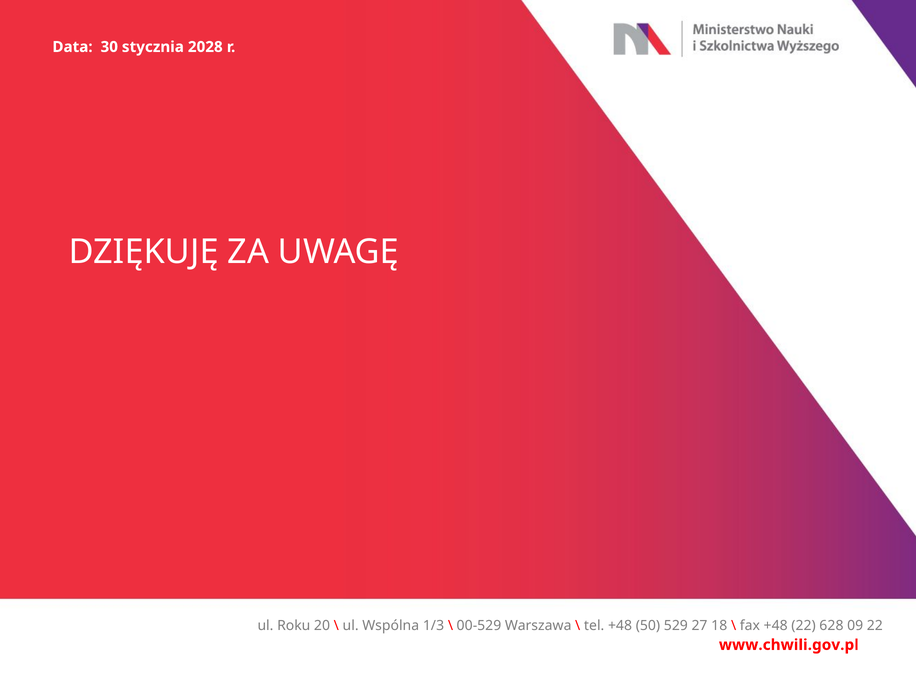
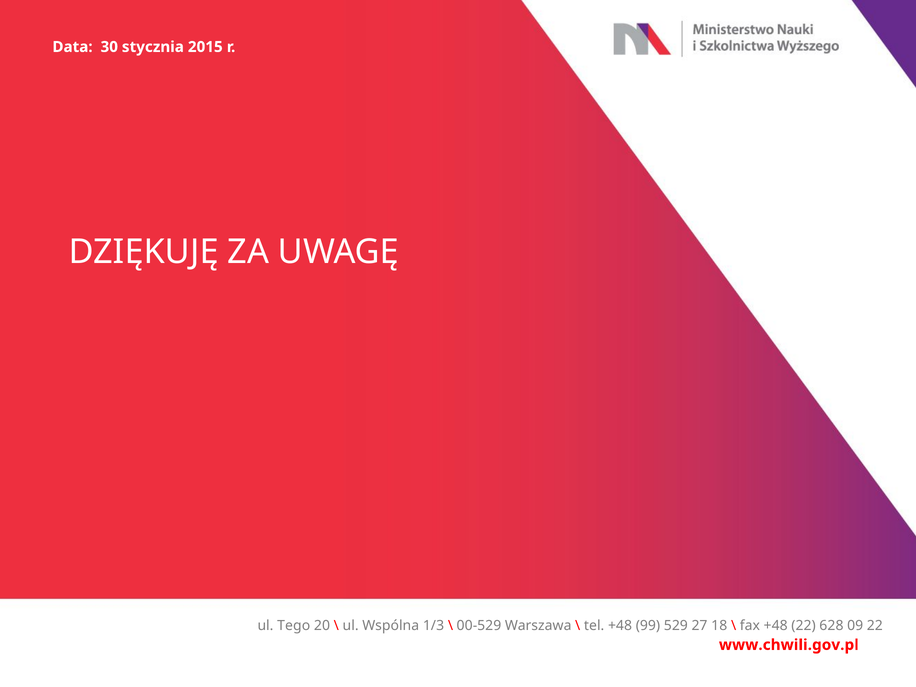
2028: 2028 -> 2015
Roku: Roku -> Tego
50: 50 -> 99
